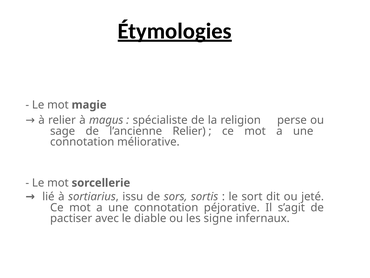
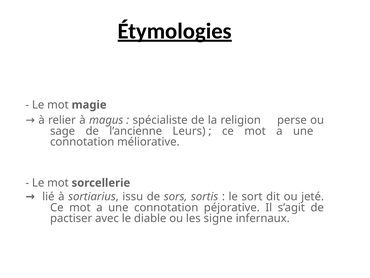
l’ancienne Relier: Relier -> Leurs
